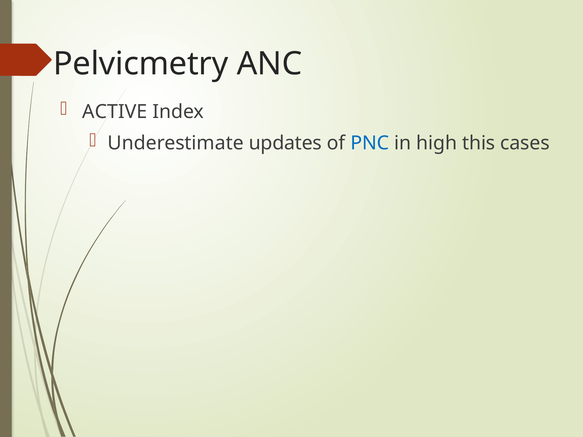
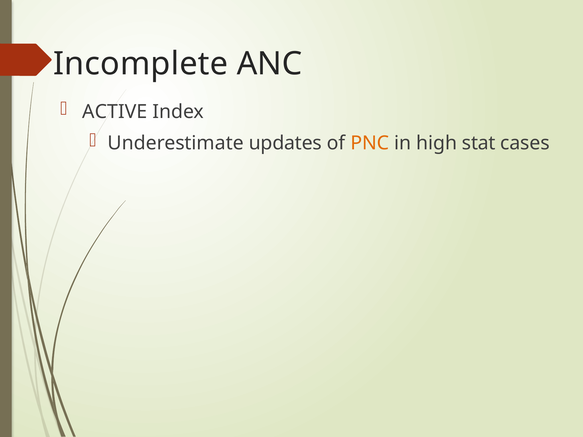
Pelvicmetry: Pelvicmetry -> Incomplete
PNC colour: blue -> orange
this: this -> stat
